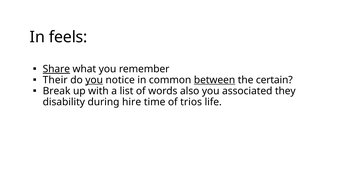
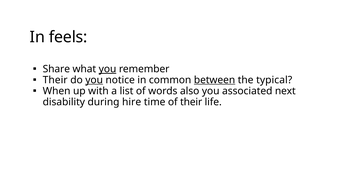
Share underline: present -> none
you at (108, 69) underline: none -> present
certain: certain -> typical
Break: Break -> When
they: they -> next
of trios: trios -> their
